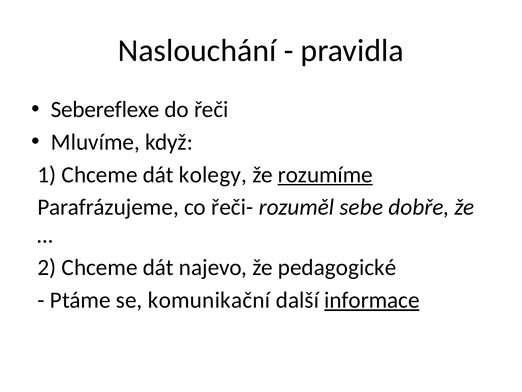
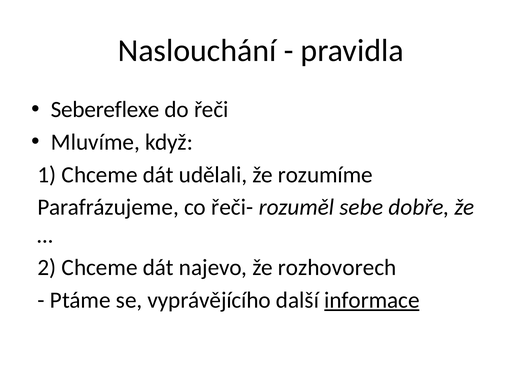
kolegy: kolegy -> udělali
rozumíme underline: present -> none
pedagogické: pedagogické -> rozhovorech
komunikační: komunikační -> vyprávějícího
